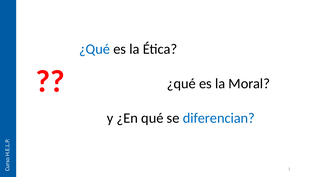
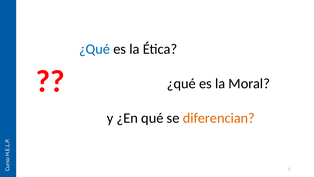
diferencian colour: blue -> orange
